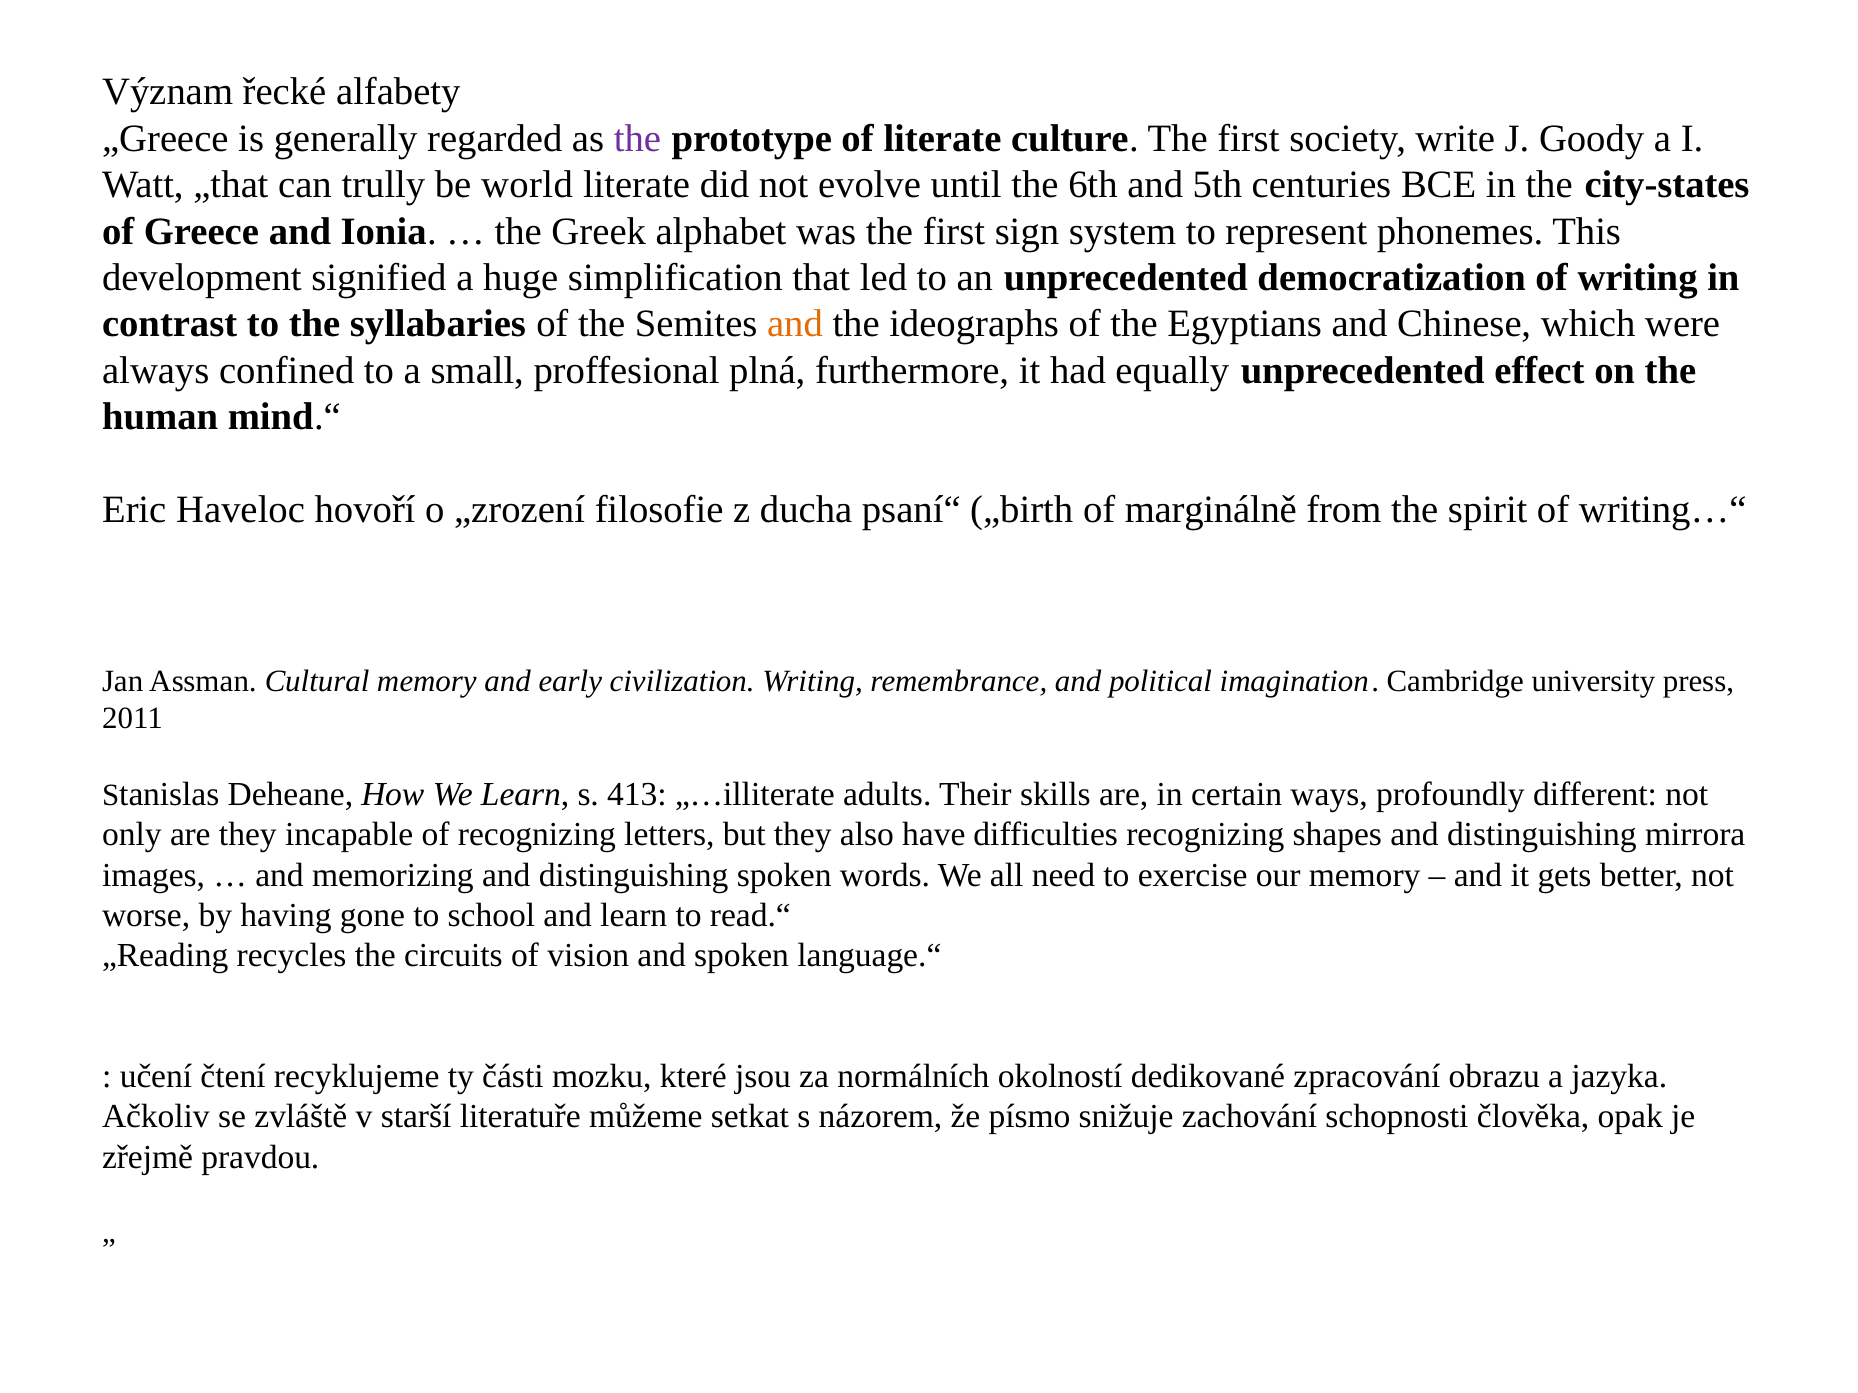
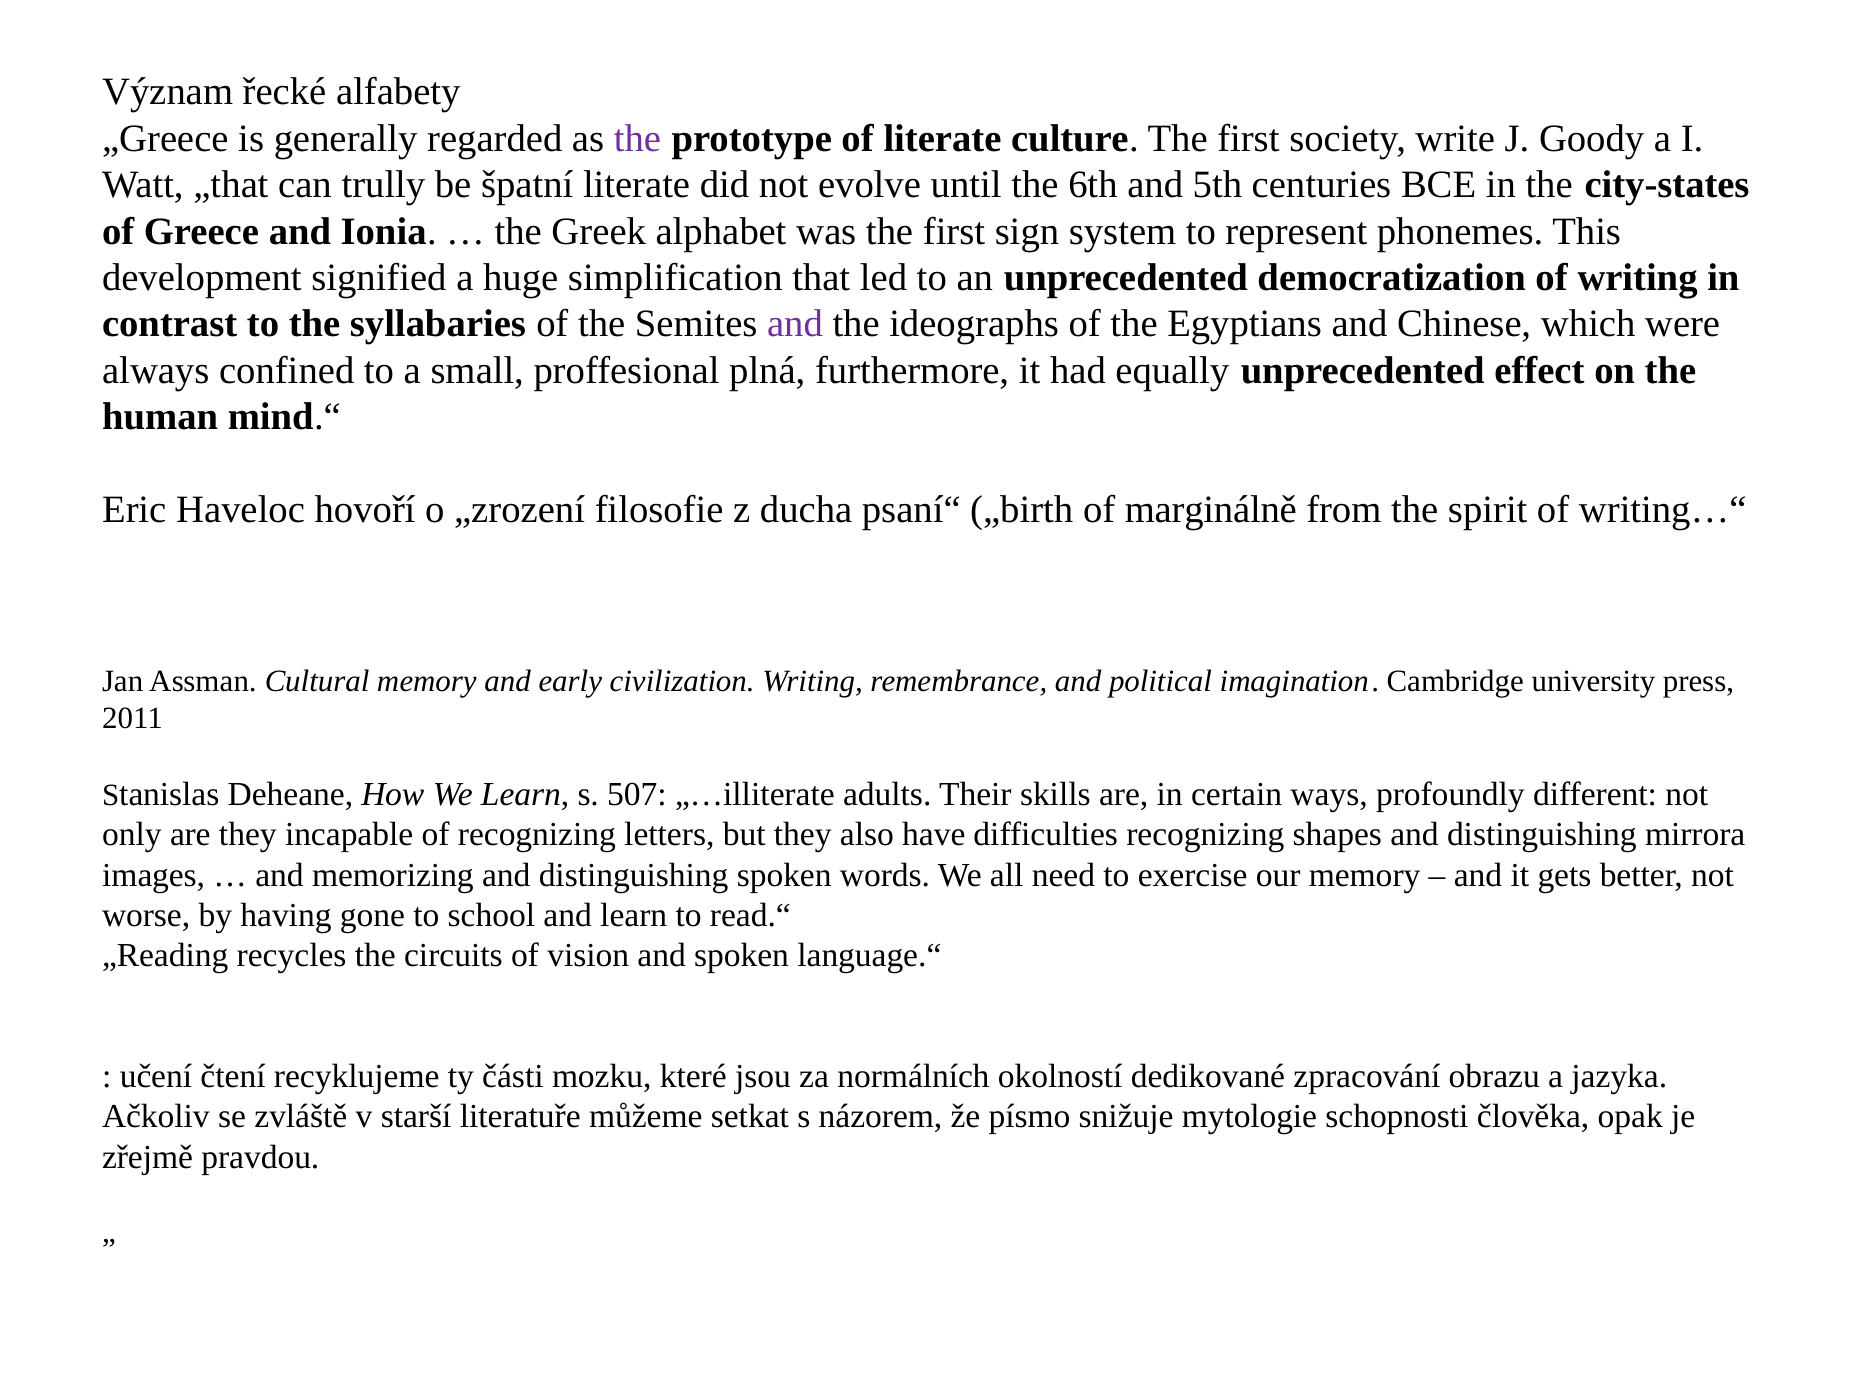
world: world -> špatní
and at (795, 324) colour: orange -> purple
413: 413 -> 507
zachování: zachování -> mytologie
